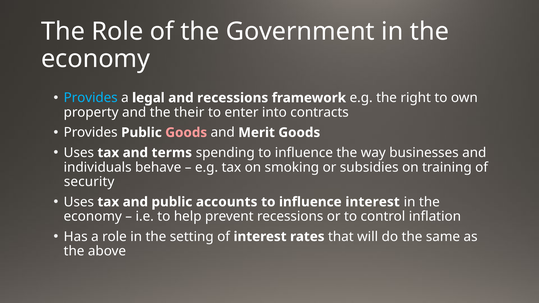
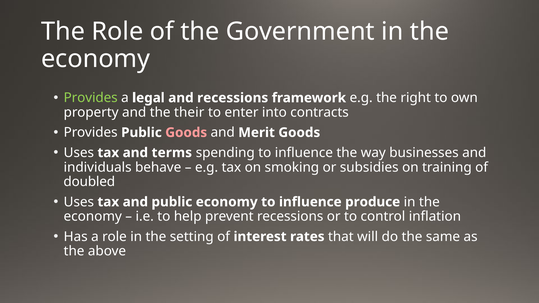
Provides at (91, 98) colour: light blue -> light green
security: security -> doubled
public accounts: accounts -> economy
influence interest: interest -> produce
